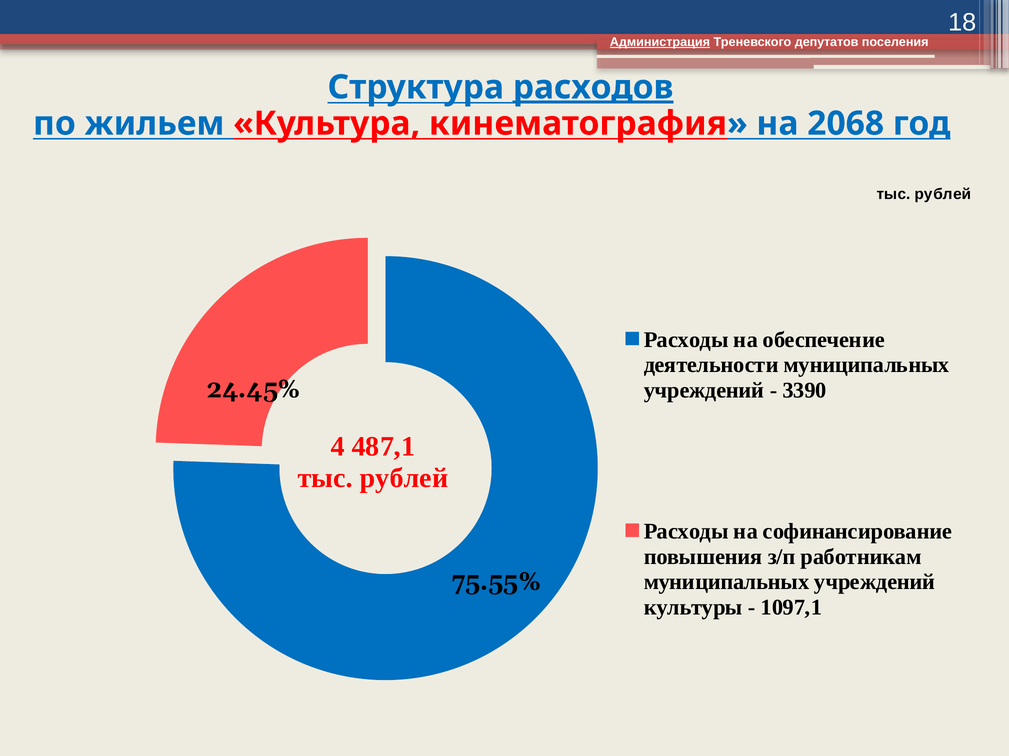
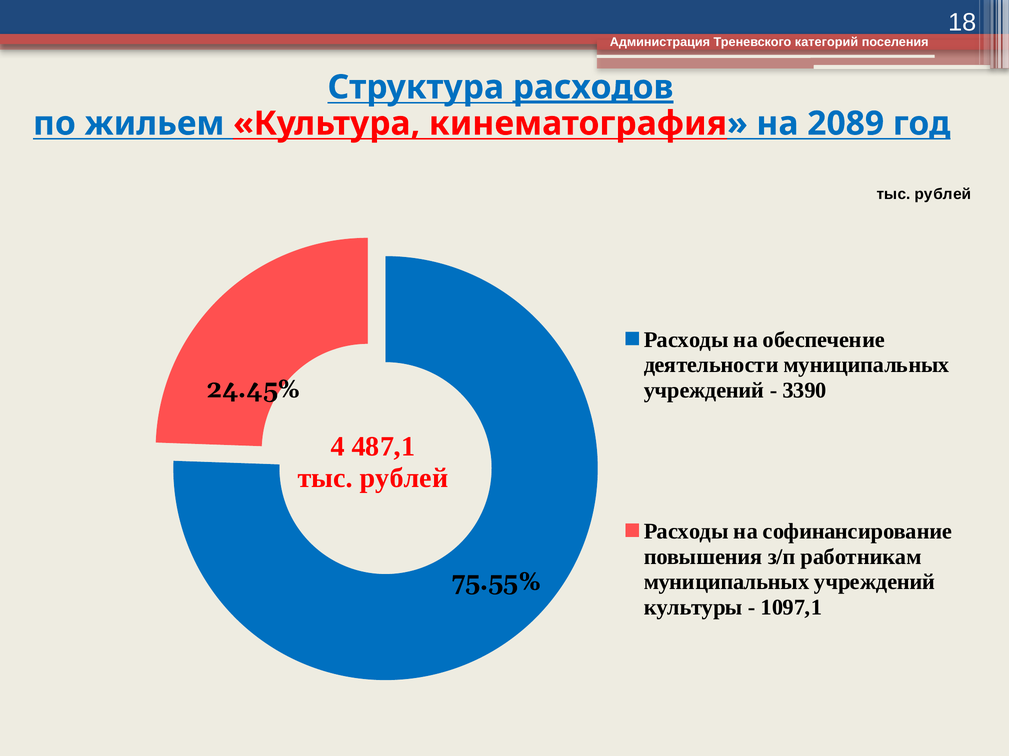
Администрация underline: present -> none
депутатов: депутатов -> категорий
2068: 2068 -> 2089
